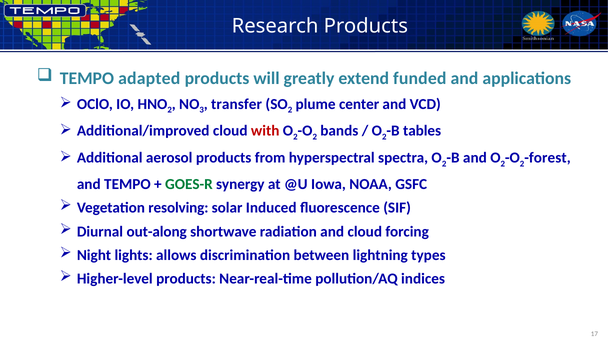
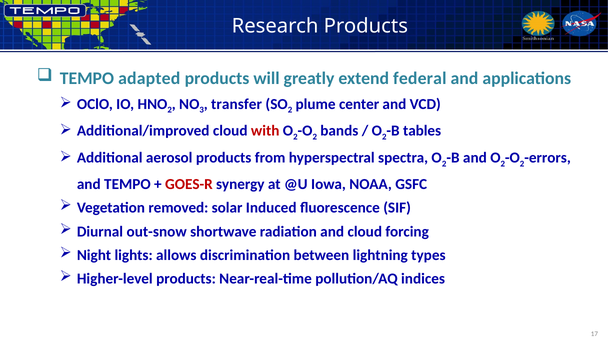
funded: funded -> federal
forest: forest -> errors
GOES-R colour: green -> red
resolving: resolving -> removed
out-along: out-along -> out-snow
